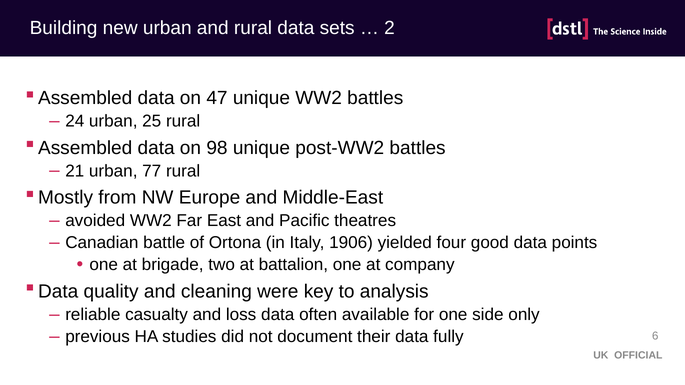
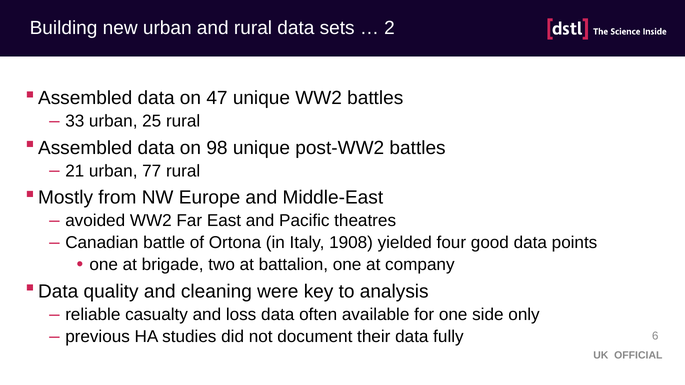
24: 24 -> 33
1906: 1906 -> 1908
